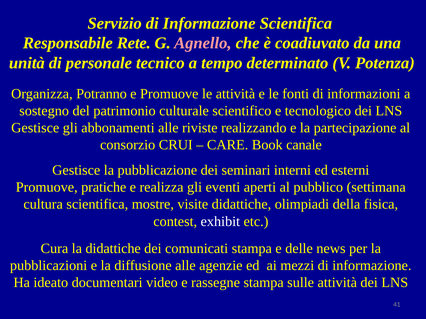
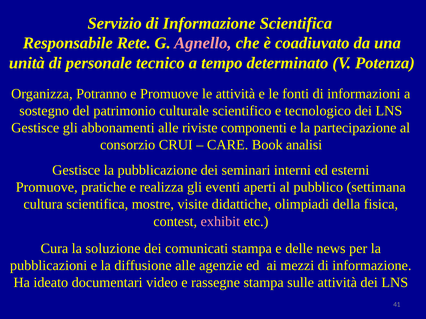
realizzando: realizzando -> componenti
canale: canale -> analisi
exhibit colour: white -> pink
la didattiche: didattiche -> soluzione
